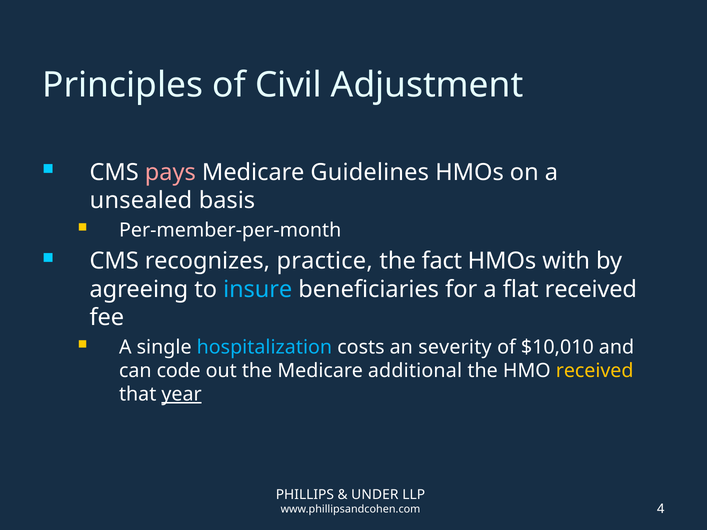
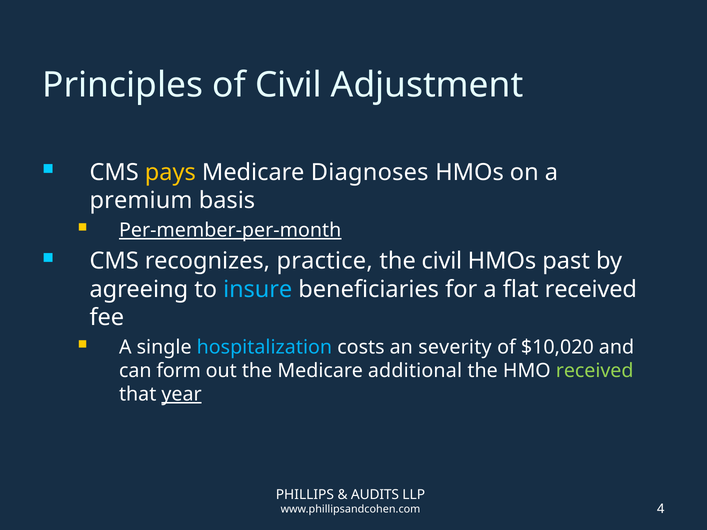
pays colour: pink -> yellow
Guidelines: Guidelines -> Diagnoses
unsealed: unsealed -> premium
Per-member-per-month underline: none -> present
the fact: fact -> civil
with: with -> past
$10,010: $10,010 -> $10,020
code: code -> form
received at (595, 371) colour: yellow -> light green
UNDER: UNDER -> AUDITS
